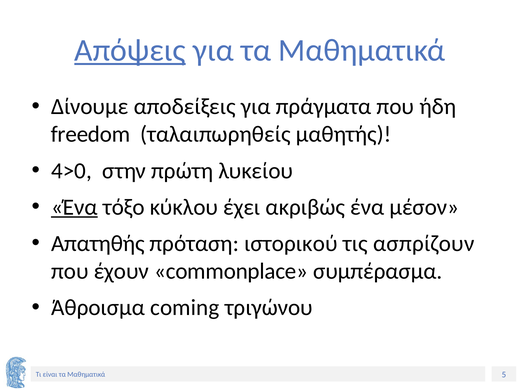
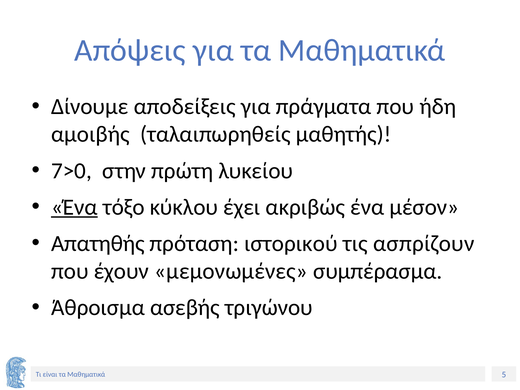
Απόψεις underline: present -> none
freedom: freedom -> αμοιβής
4>0: 4>0 -> 7>0
commonplace: commonplace -> μεμονωμένες
coming: coming -> ασεβής
